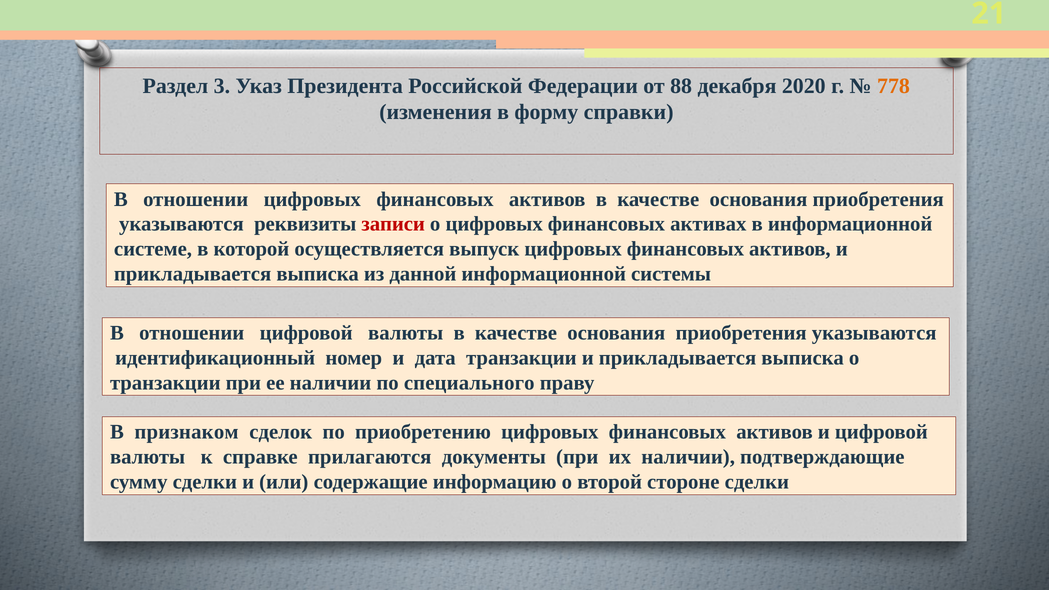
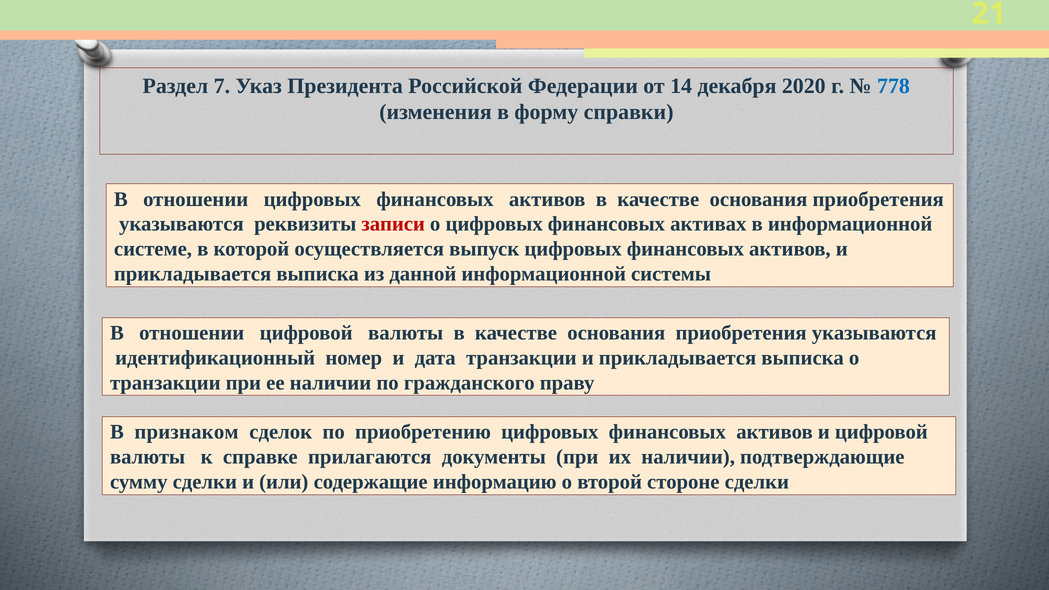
3: 3 -> 7
88: 88 -> 14
778 colour: orange -> blue
специального: специального -> гражданского
